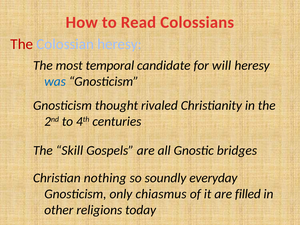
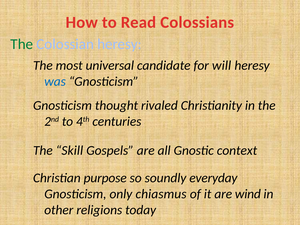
The at (22, 44) colour: red -> green
temporal: temporal -> universal
bridges: bridges -> context
nothing: nothing -> purpose
filled: filled -> wind
